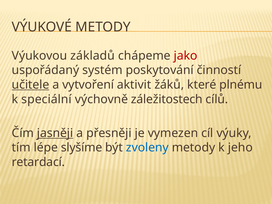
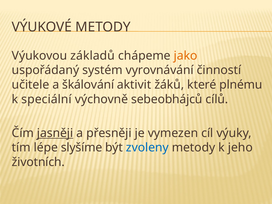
jako colour: red -> orange
poskytování: poskytování -> vyrovnávání
učitele underline: present -> none
vytvoření: vytvoření -> škálování
záležitostech: záležitostech -> sebeobhájců
retardací: retardací -> životních
